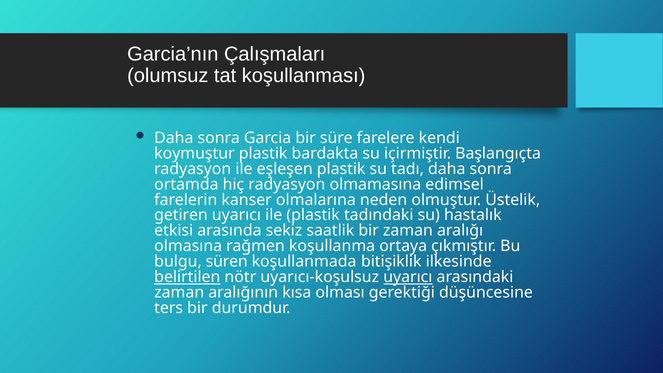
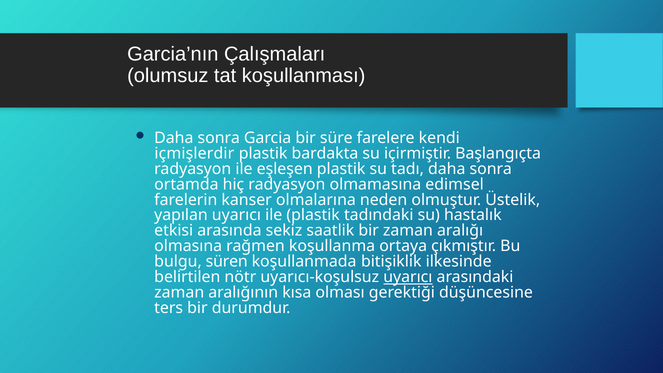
koymuştur: koymuştur -> içmişlerdir
getiren: getiren -> yapılan
belirtilen underline: present -> none
